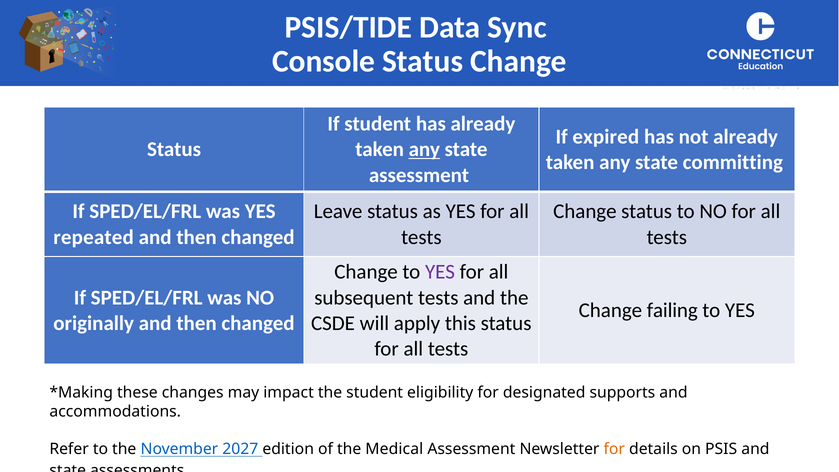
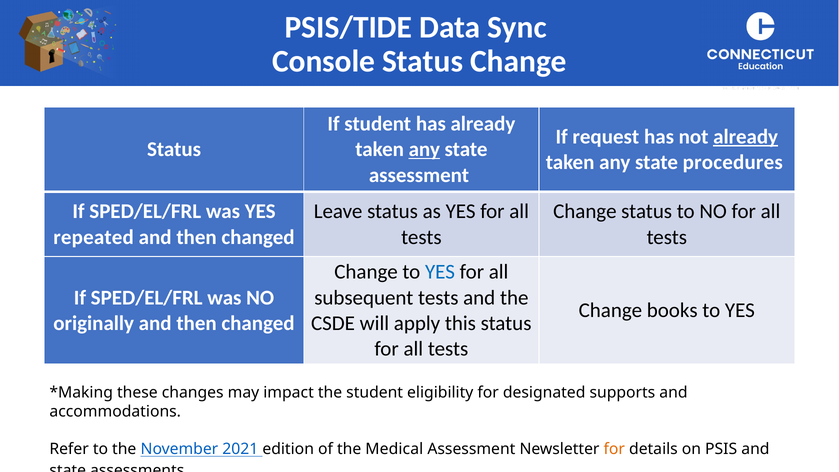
expired: expired -> request
already at (746, 137) underline: none -> present
committing: committing -> procedures
YES at (440, 272) colour: purple -> blue
failing: failing -> books
2027: 2027 -> 2021
